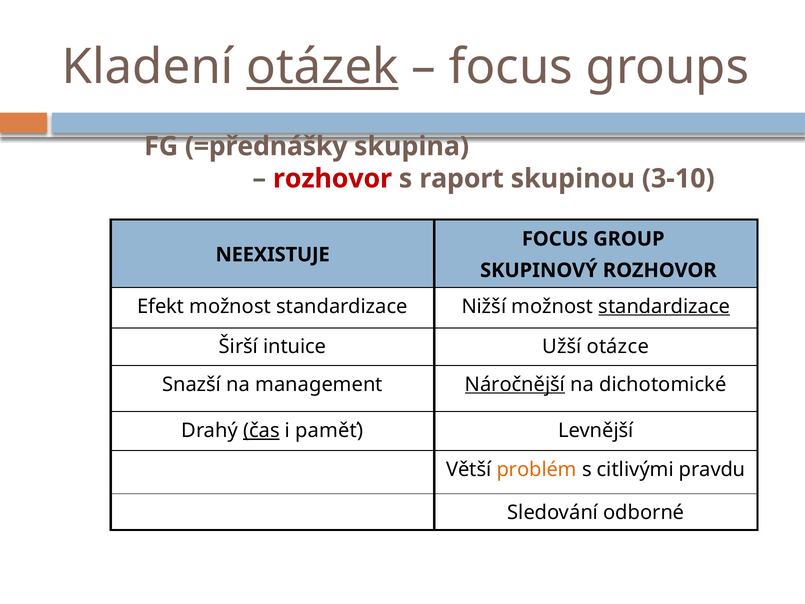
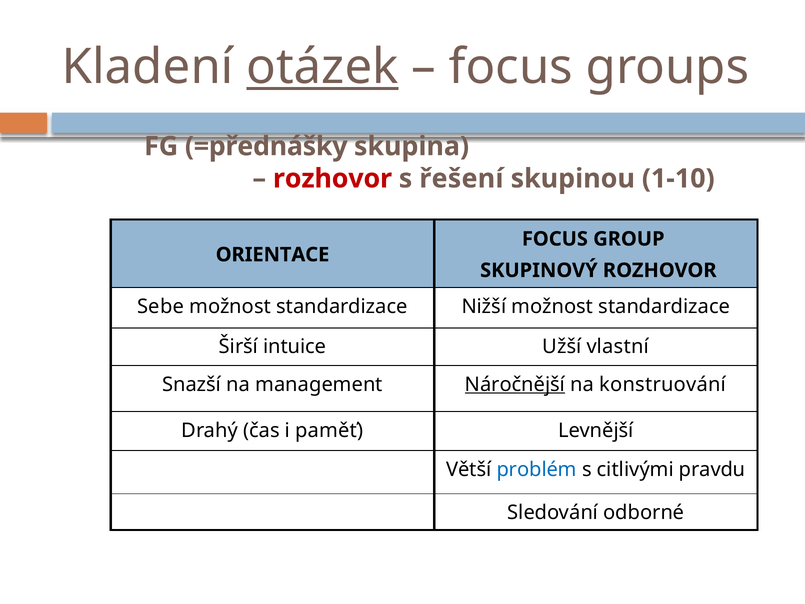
raport: raport -> řešení
3-10: 3-10 -> 1-10
NEEXISTUJE: NEEXISTUJE -> ORIENTACE
Efekt: Efekt -> Sebe
standardizace at (664, 306) underline: present -> none
otázce: otázce -> vlastní
dichotomické: dichotomické -> konstruování
čas underline: present -> none
problém colour: orange -> blue
